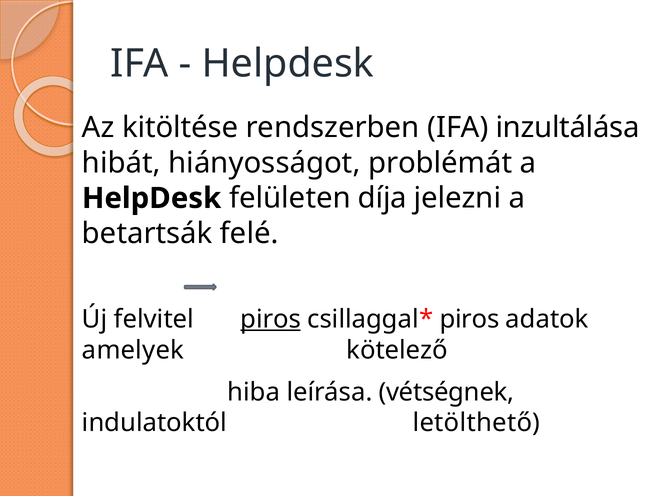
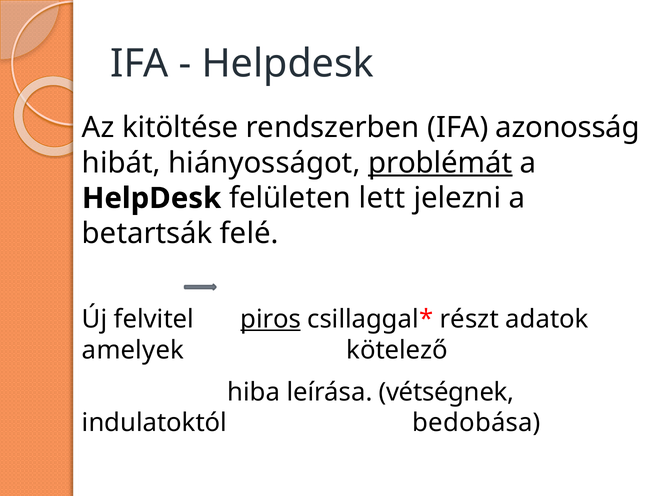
inzultálása: inzultálása -> azonosság
problémát underline: none -> present
díja: díja -> lett
piros at (469, 319): piros -> részt
letölthető: letölthető -> bedobása
